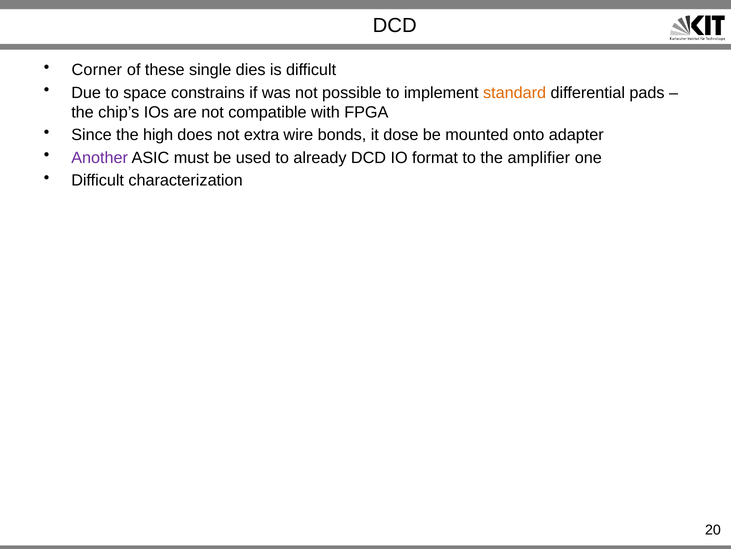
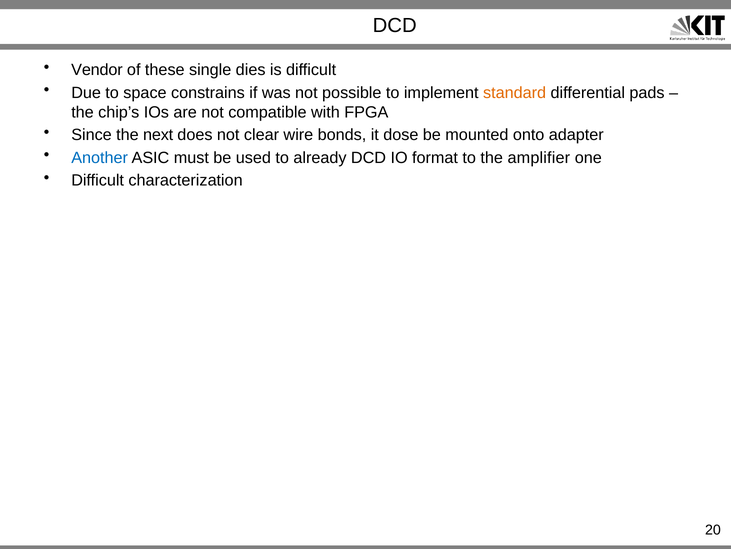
Corner: Corner -> Vendor
high: high -> next
extra: extra -> clear
Another colour: purple -> blue
